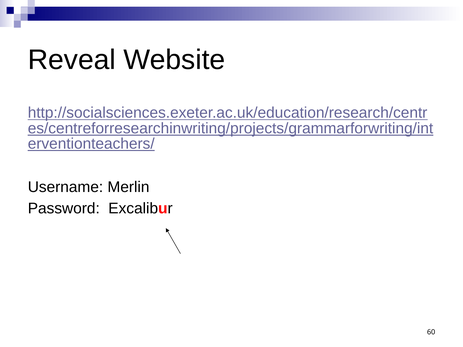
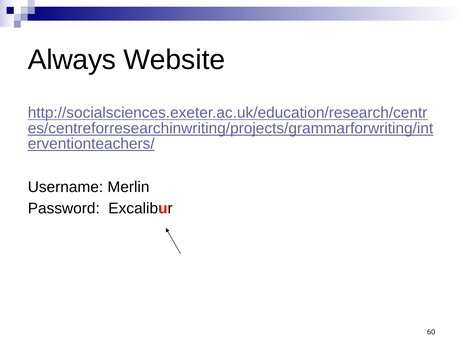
Reveal: Reveal -> Always
